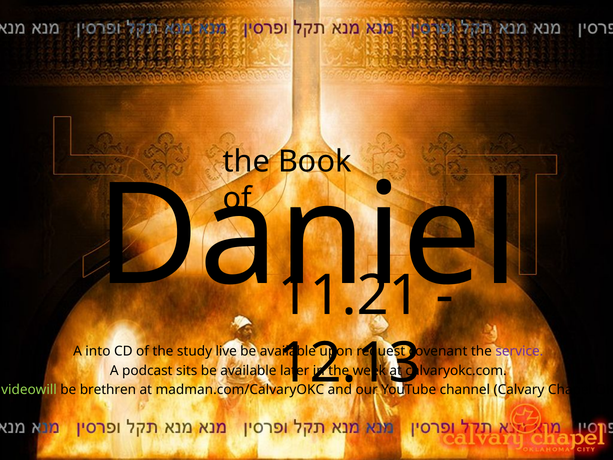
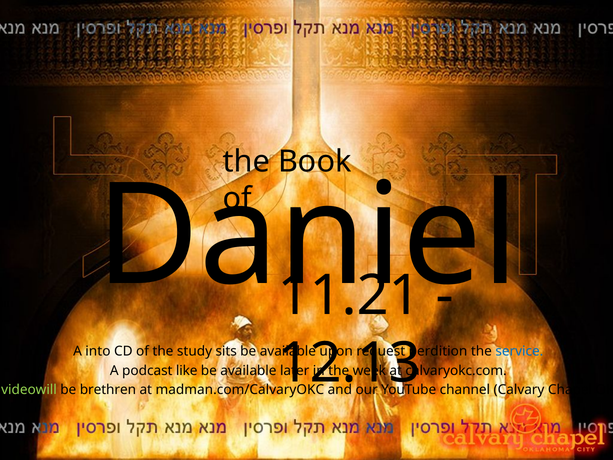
live: live -> sits
covenant: covenant -> perdition
service colour: purple -> blue
sits: sits -> like
